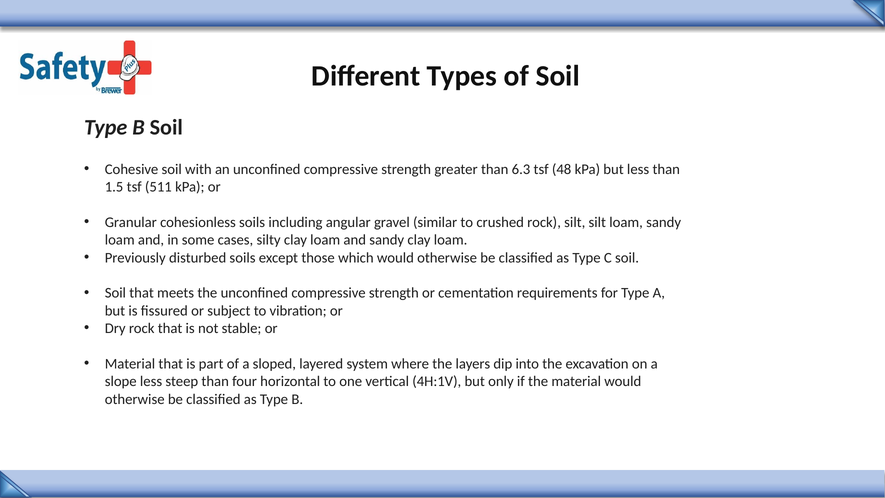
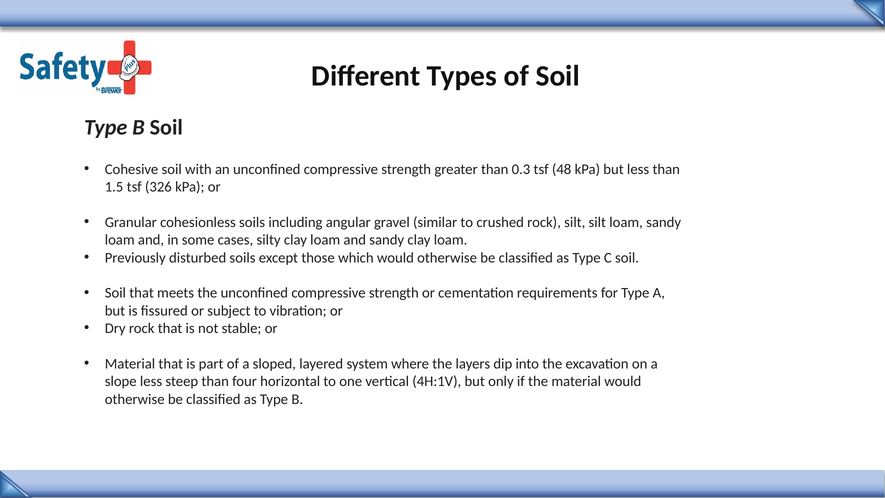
6.3: 6.3 -> 0.3
511: 511 -> 326
